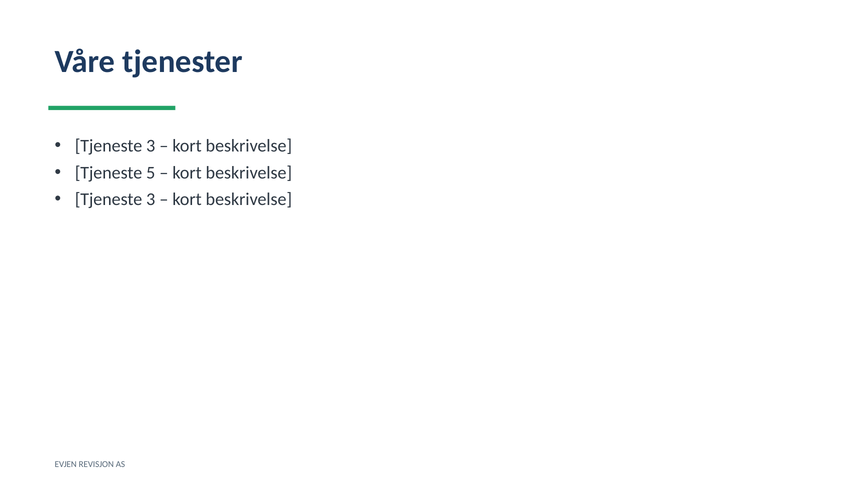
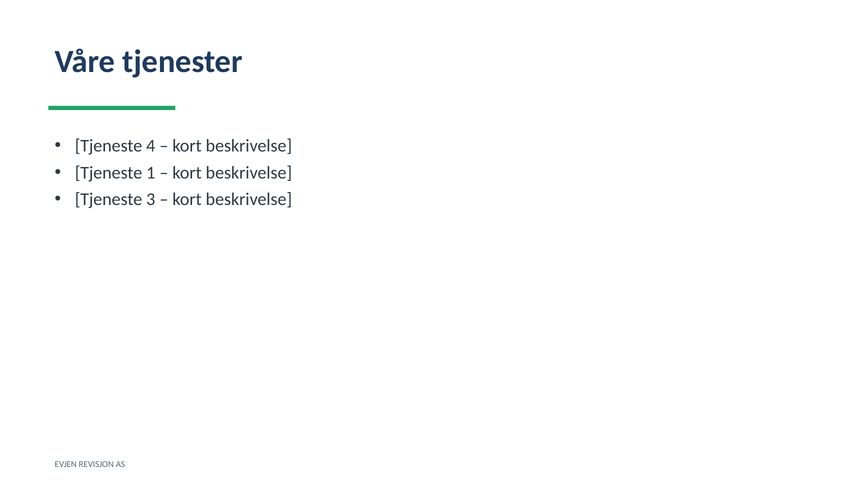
3 at (151, 146): 3 -> 4
5: 5 -> 1
